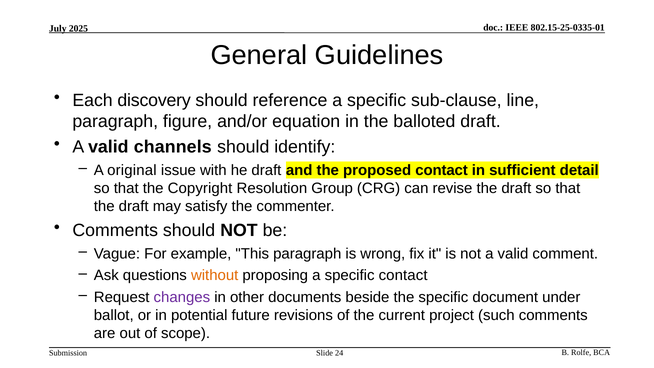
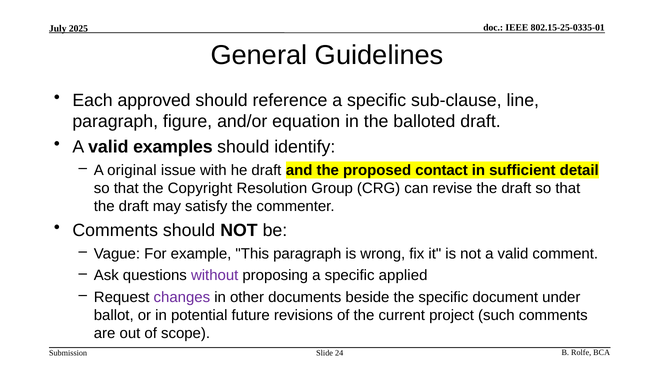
discovery: discovery -> approved
channels: channels -> examples
without colour: orange -> purple
specific contact: contact -> applied
